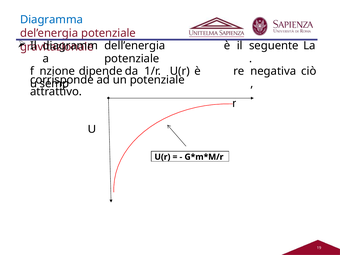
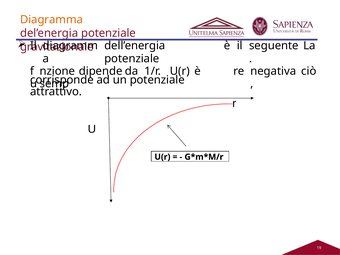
Diagramma colour: blue -> orange
